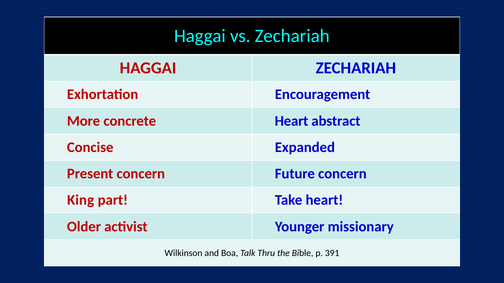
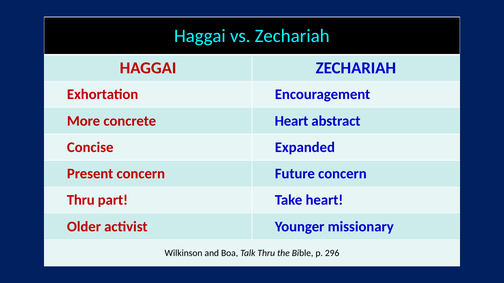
King at (81, 200): King -> Thru
391: 391 -> 296
